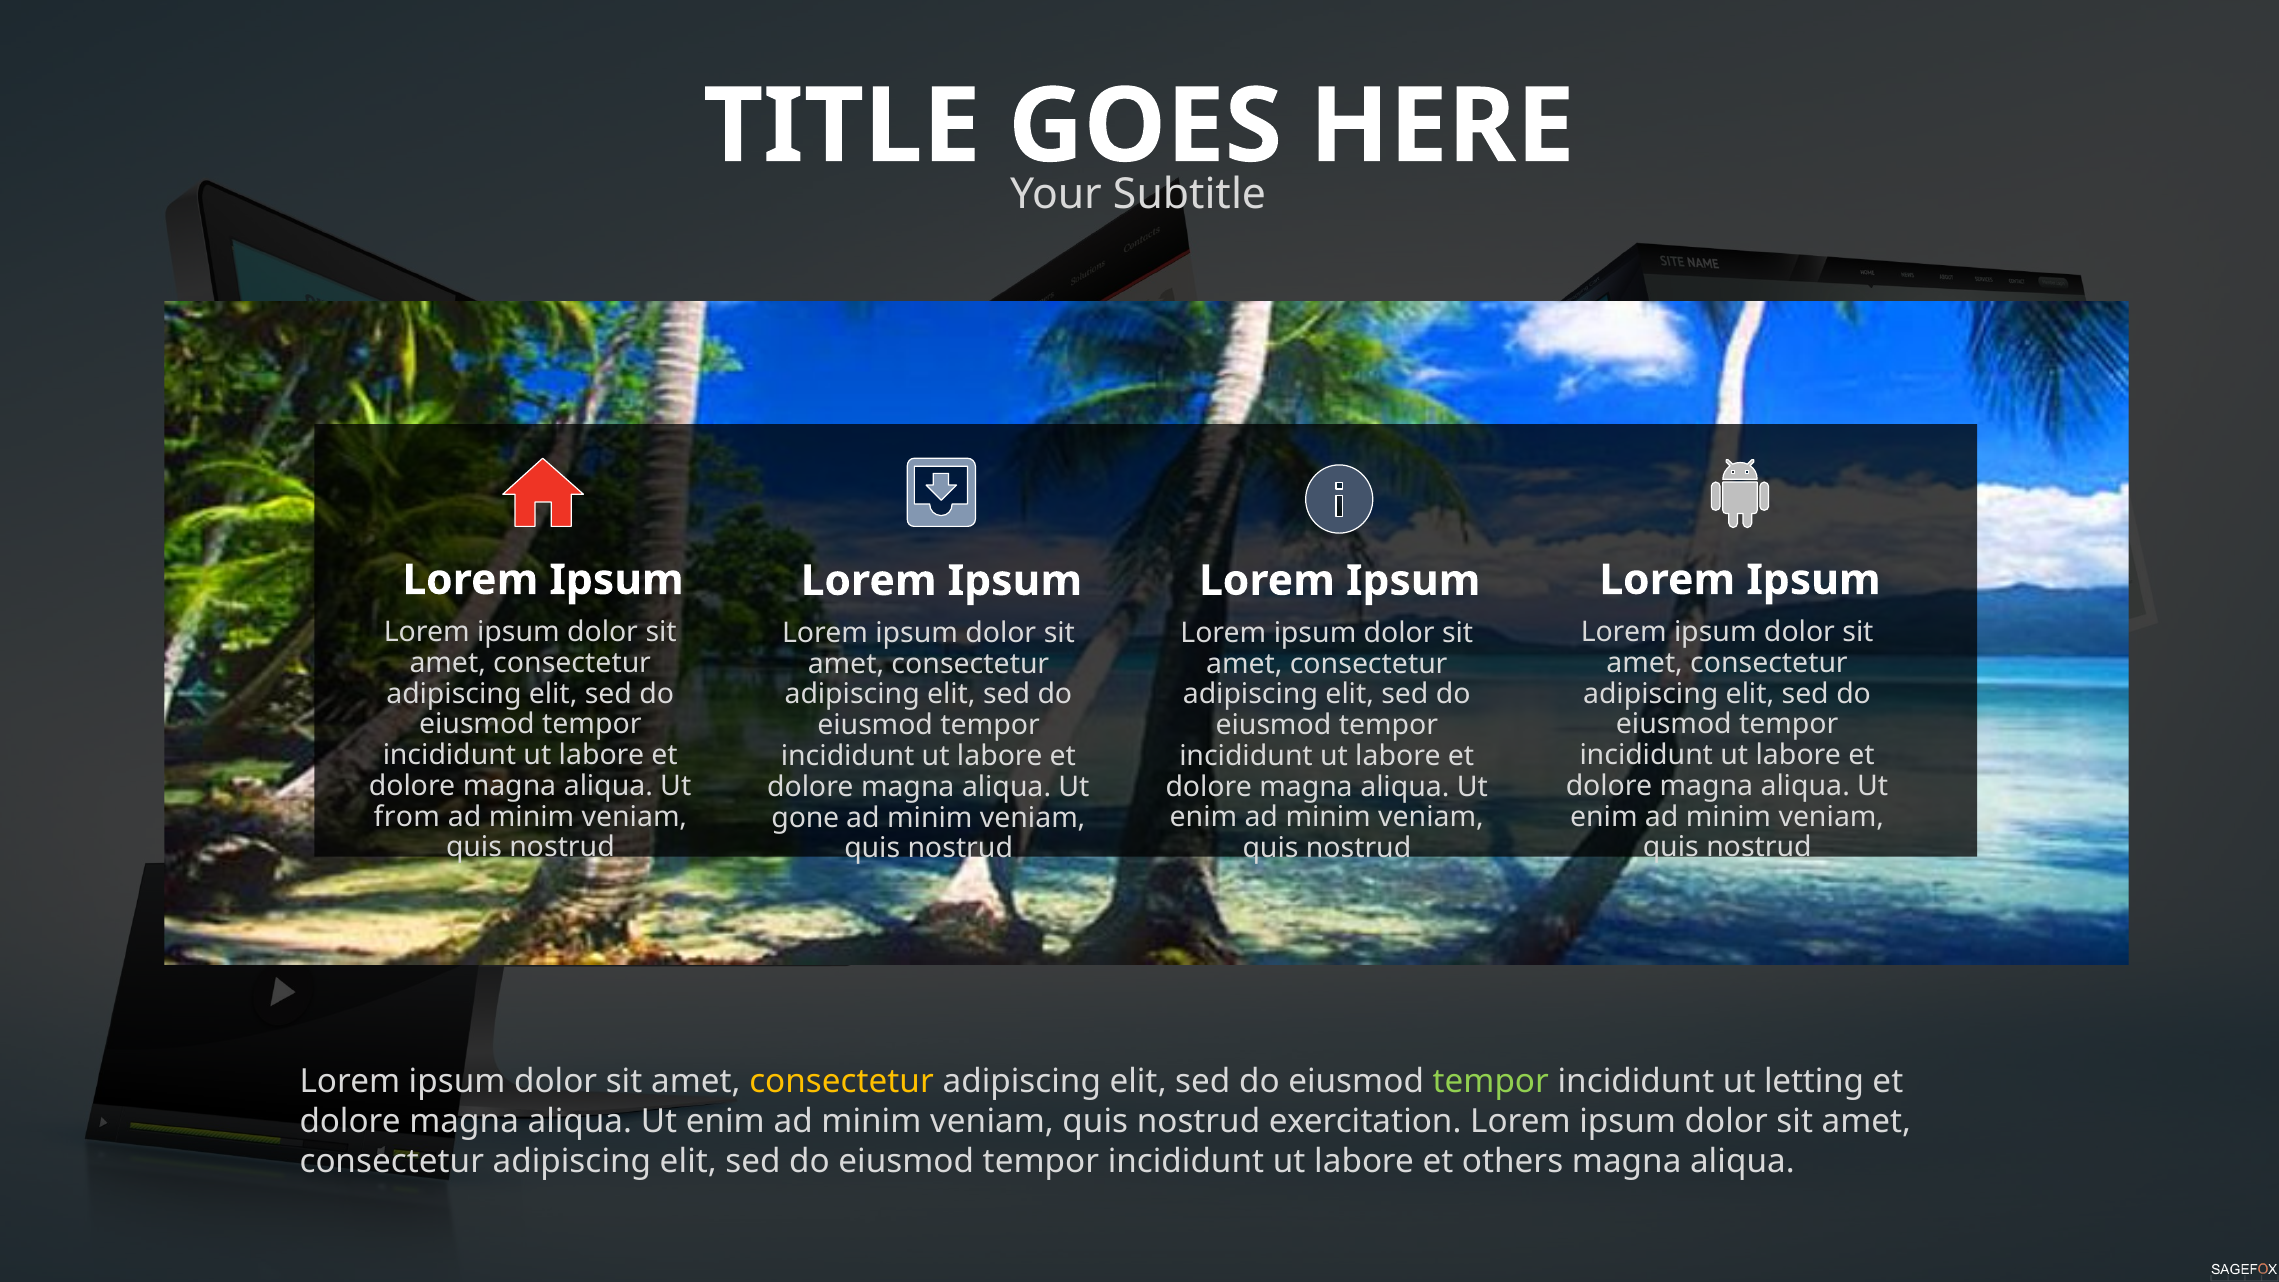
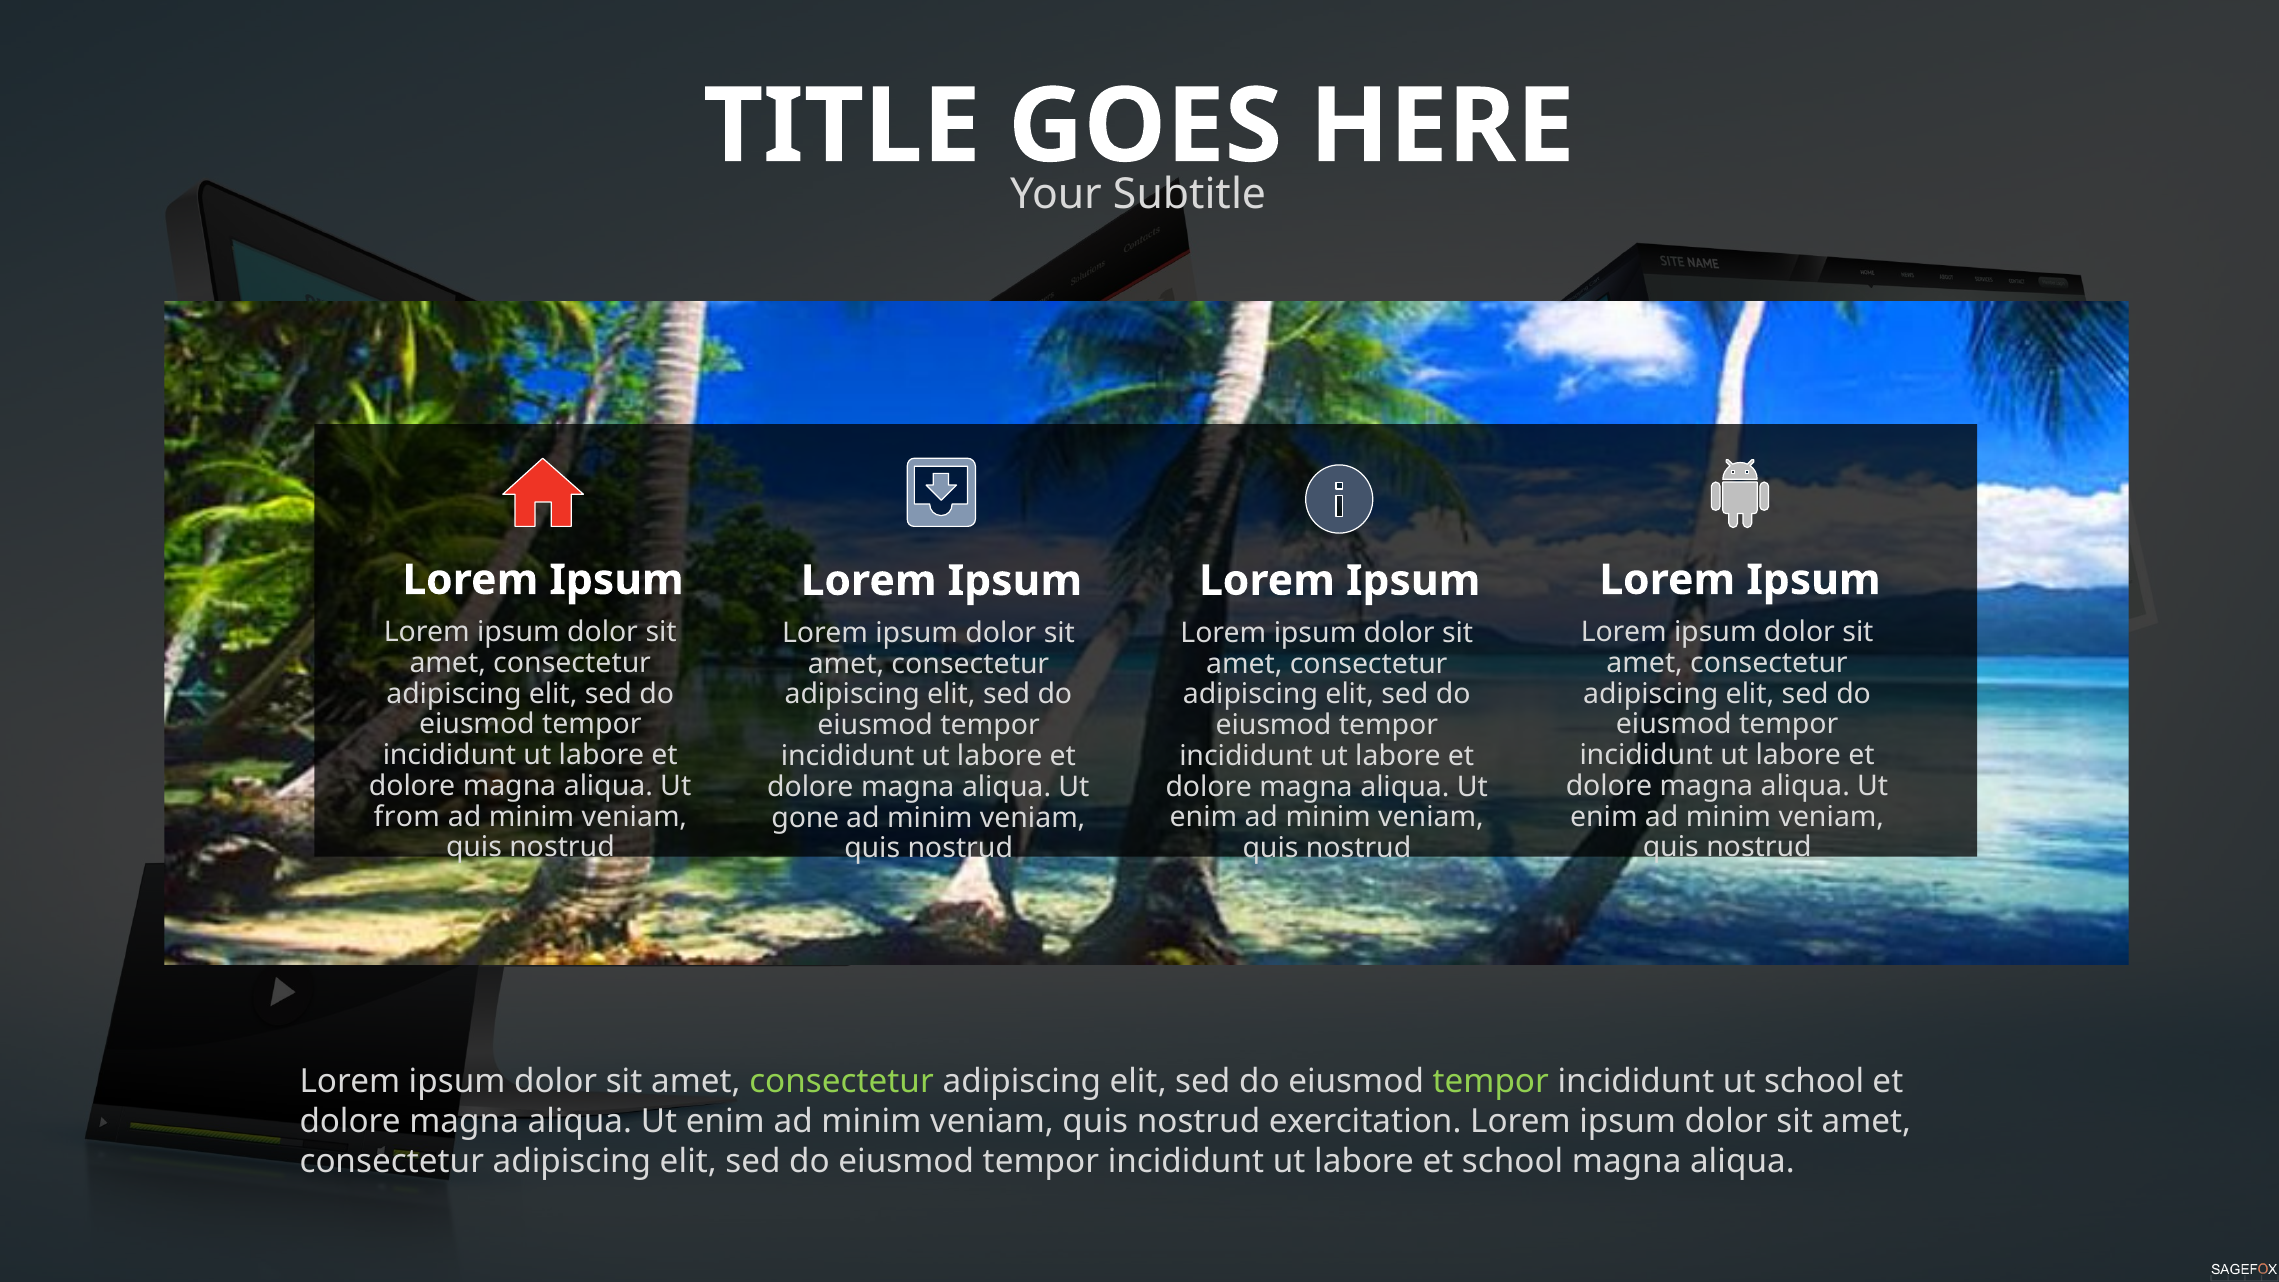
consectetur at (842, 1082) colour: yellow -> light green
ut letting: letting -> school
et others: others -> school
